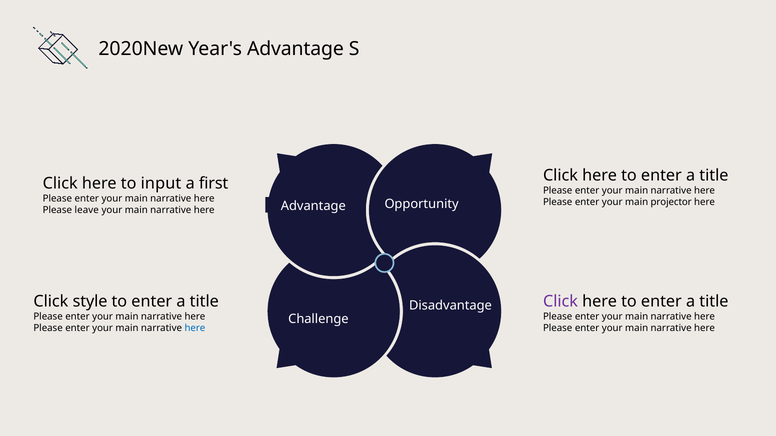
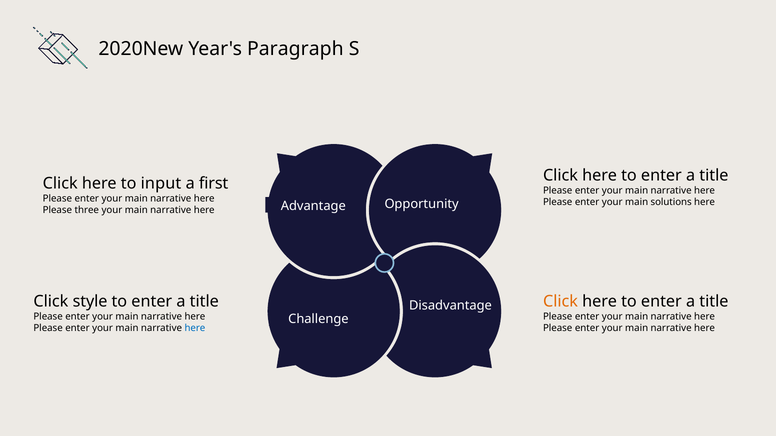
Year's Advantage: Advantage -> Paragraph
projector: projector -> solutions
leave: leave -> three
Click at (561, 302) colour: purple -> orange
